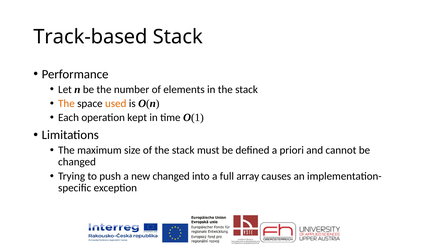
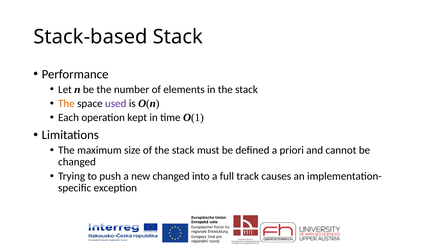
Track-based: Track-based -> Stack-based
used colour: orange -> purple
array: array -> track
